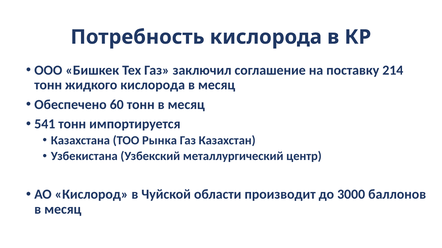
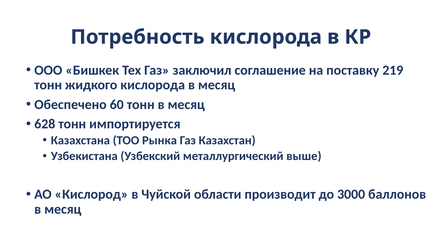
214: 214 -> 219
541: 541 -> 628
центр: центр -> выше
